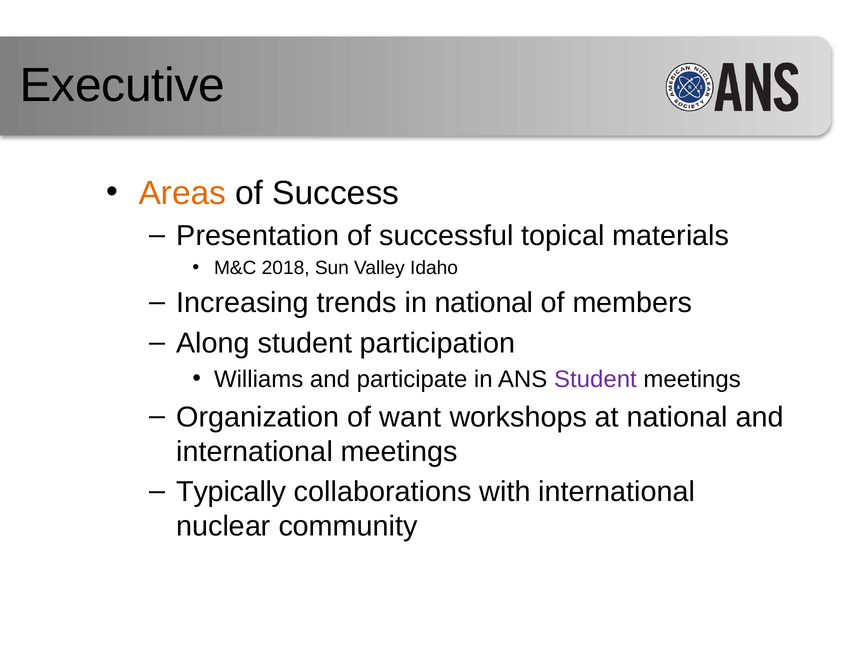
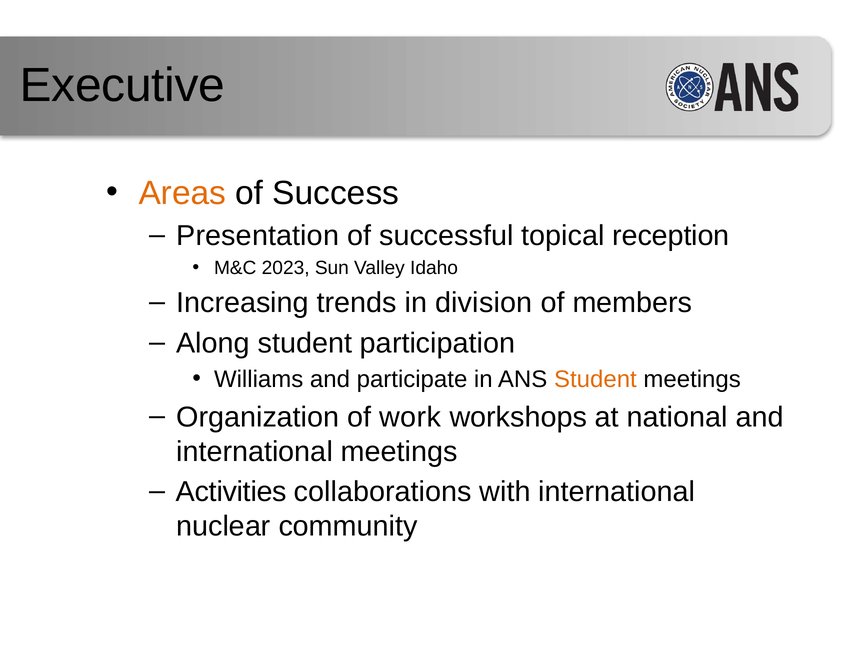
materials: materials -> reception
2018: 2018 -> 2023
in national: national -> division
Student at (595, 379) colour: purple -> orange
want: want -> work
Typically: Typically -> Activities
